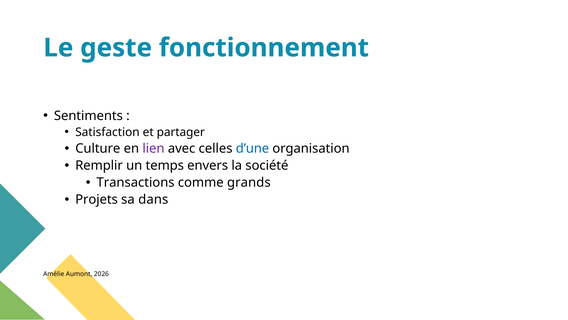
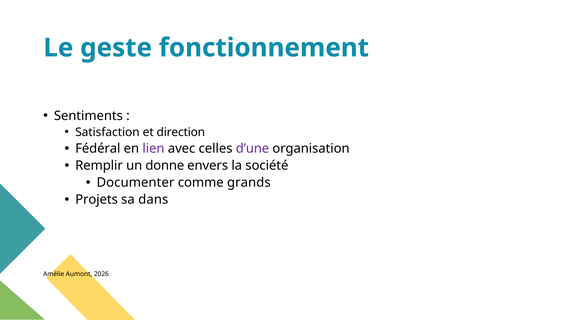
partager: partager -> direction
Culture: Culture -> Fédéral
d’une colour: blue -> purple
temps: temps -> donne
Transactions: Transactions -> Documenter
